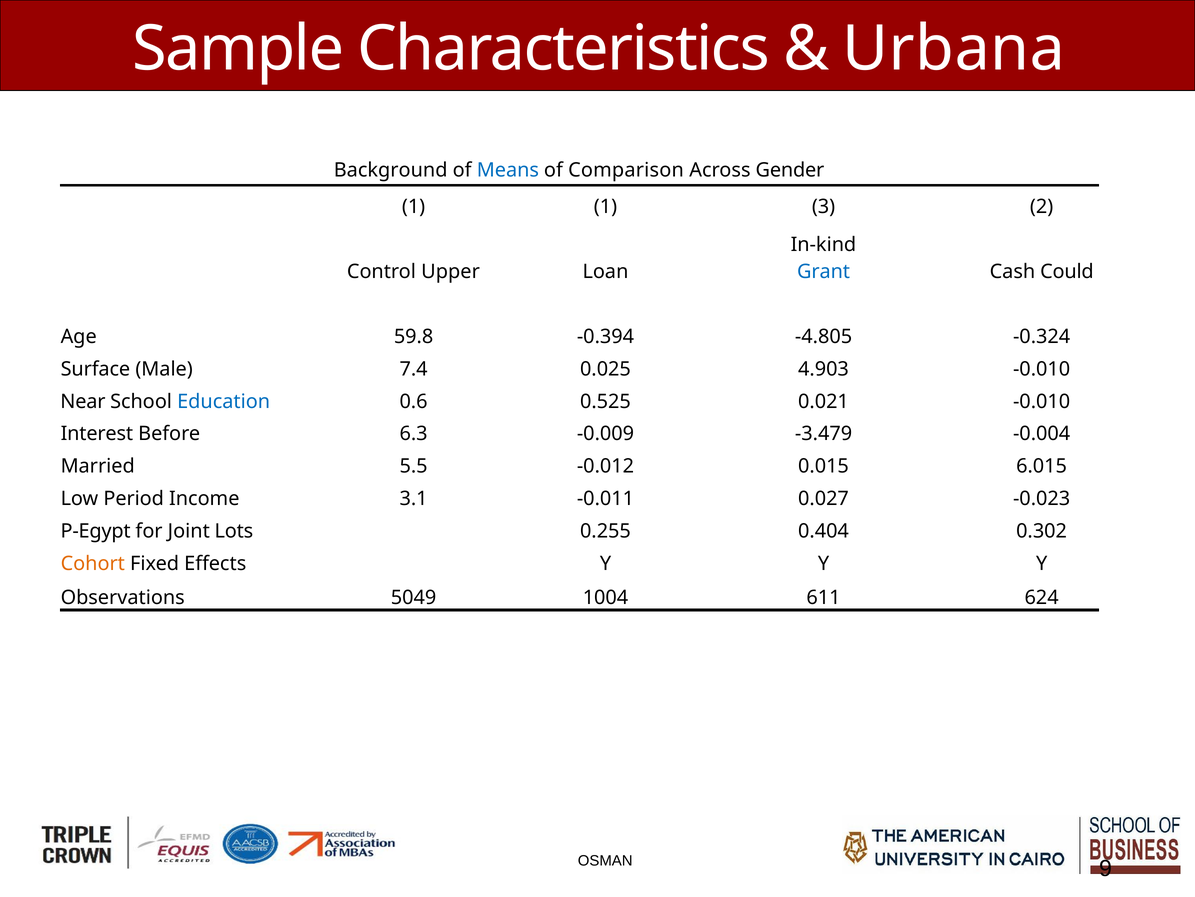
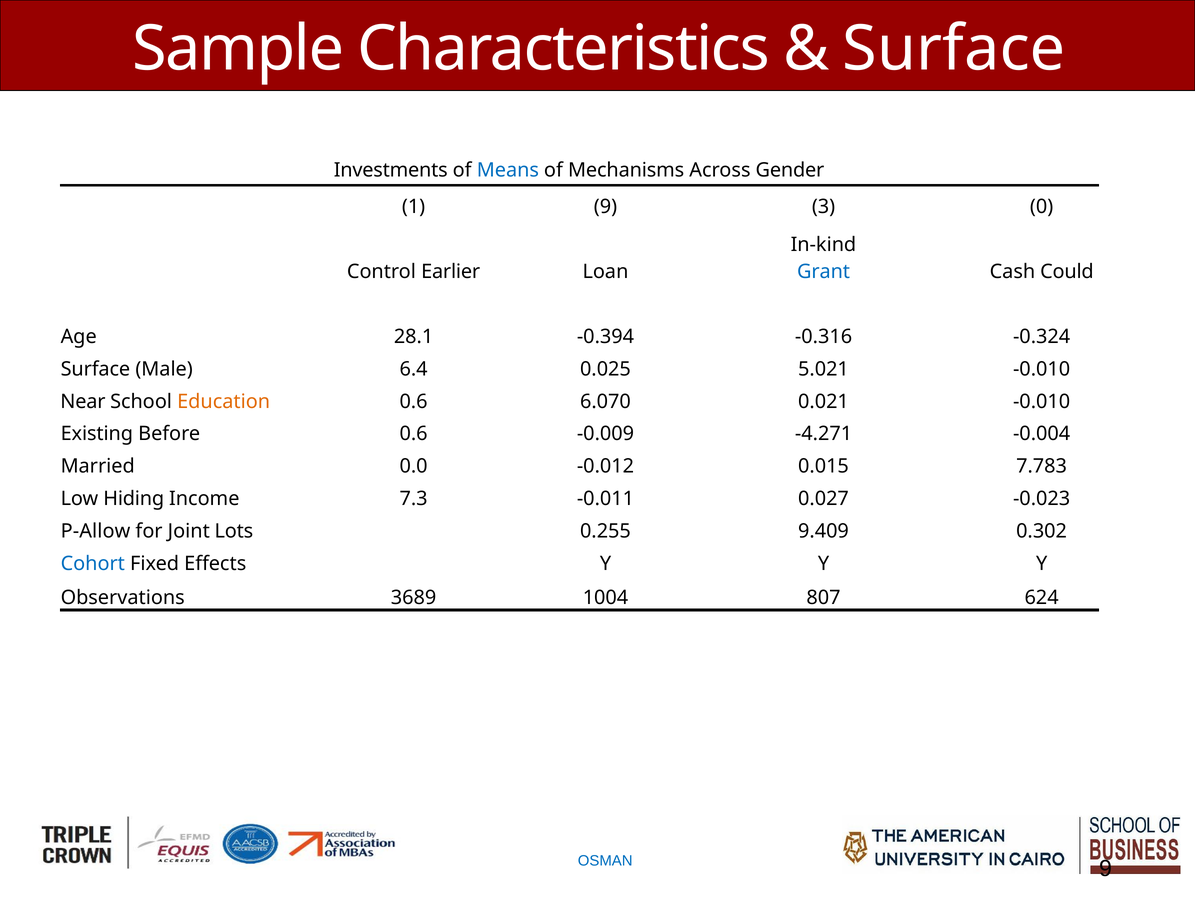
Urbana at (954, 49): Urbana -> Surface
Background: Background -> Investments
Comparison: Comparison -> Mechanisms
1 1: 1 -> 9
2: 2 -> 0
Upper: Upper -> Earlier
59.8: 59.8 -> 28.1
-4.805: -4.805 -> -0.316
7.4: 7.4 -> 6.4
4.903: 4.903 -> 5.021
Education colour: blue -> orange
0.525: 0.525 -> 6.070
Interest: Interest -> Existing
Before 6.3: 6.3 -> 0.6
-3.479: -3.479 -> -4.271
5.5: 5.5 -> 0.0
6.015: 6.015 -> 7.783
Period: Period -> Hiding
3.1: 3.1 -> 7.3
P-Egypt: P-Egypt -> P-Allow
0.404: 0.404 -> 9.409
Cohort colour: orange -> blue
5049: 5049 -> 3689
611: 611 -> 807
OSMAN colour: black -> blue
